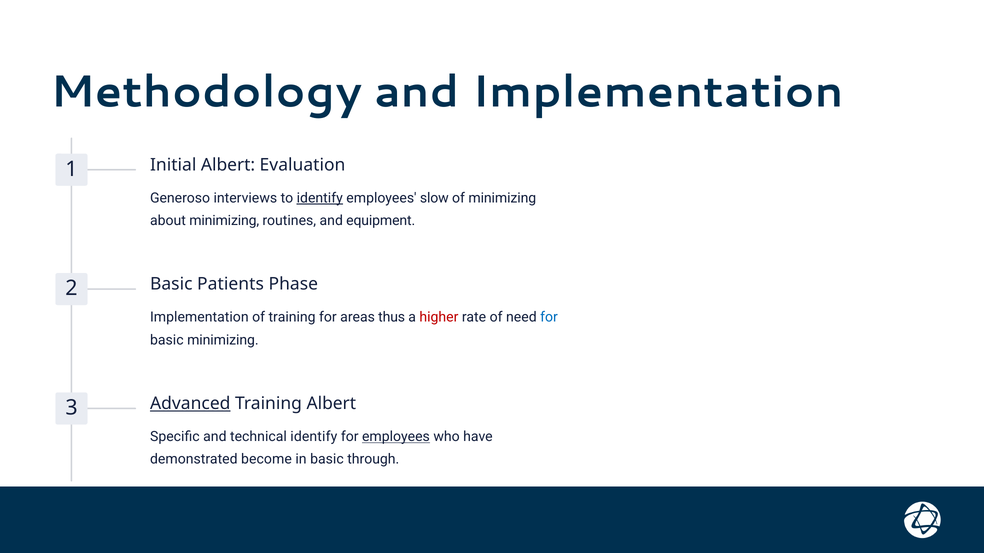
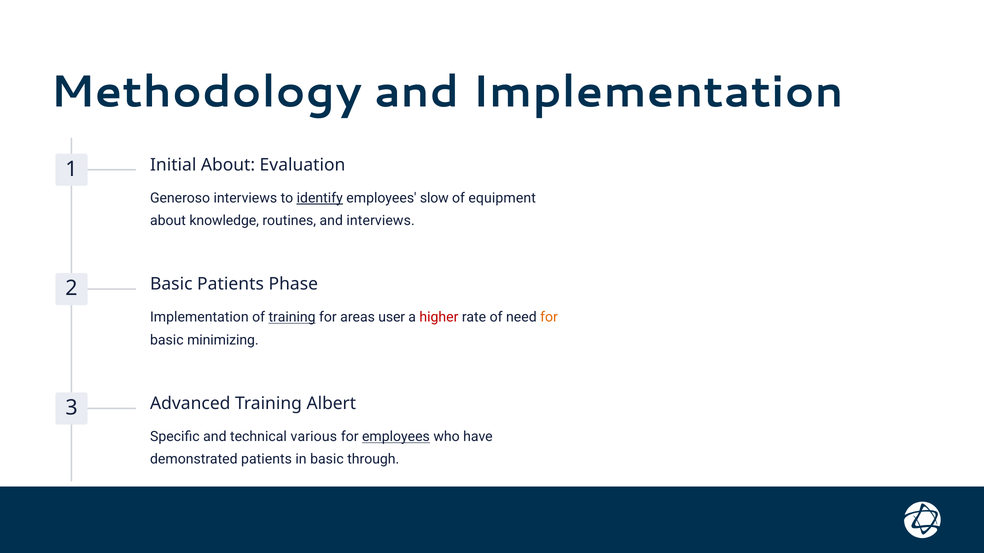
Initial Albert: Albert -> About
of minimizing: minimizing -> equipment
about minimizing: minimizing -> knowledge
and equipment: equipment -> interviews
training at (292, 318) underline: none -> present
thus: thus -> user
for at (549, 318) colour: blue -> orange
Advanced underline: present -> none
technical identify: identify -> various
demonstrated become: become -> patients
